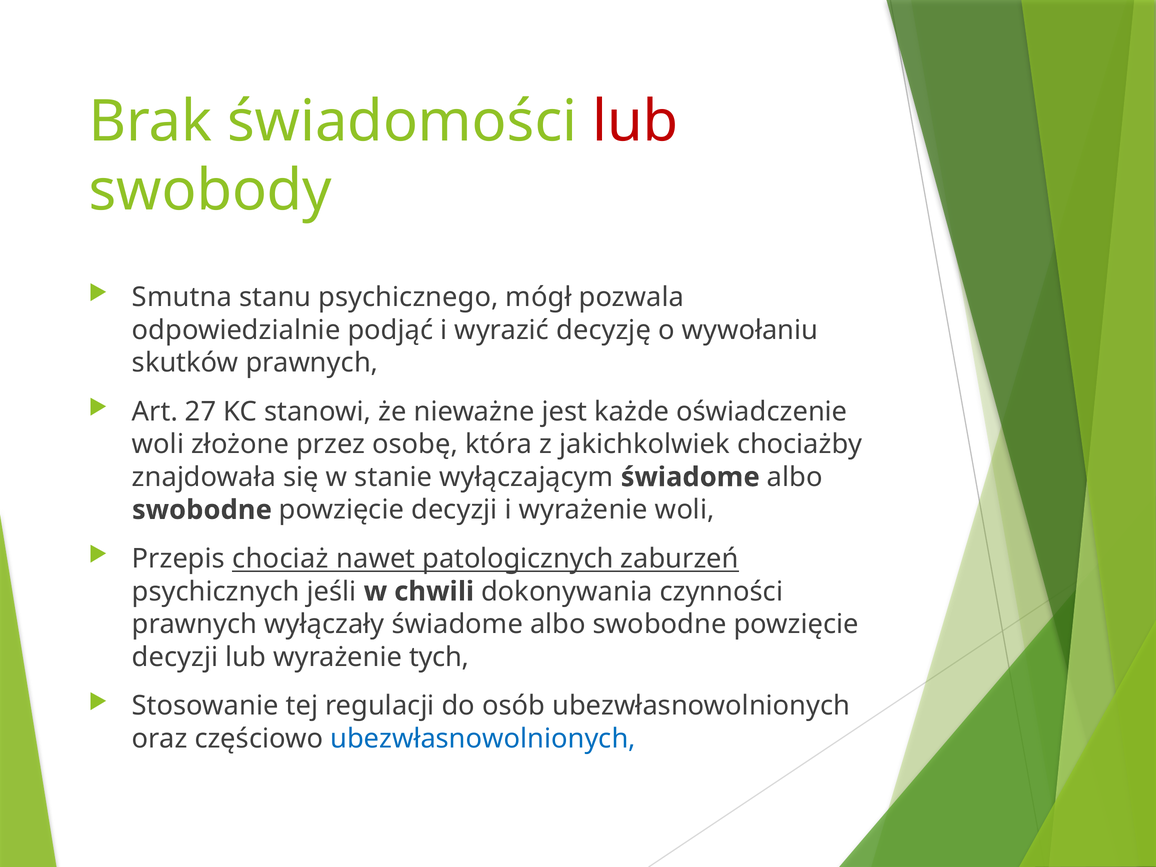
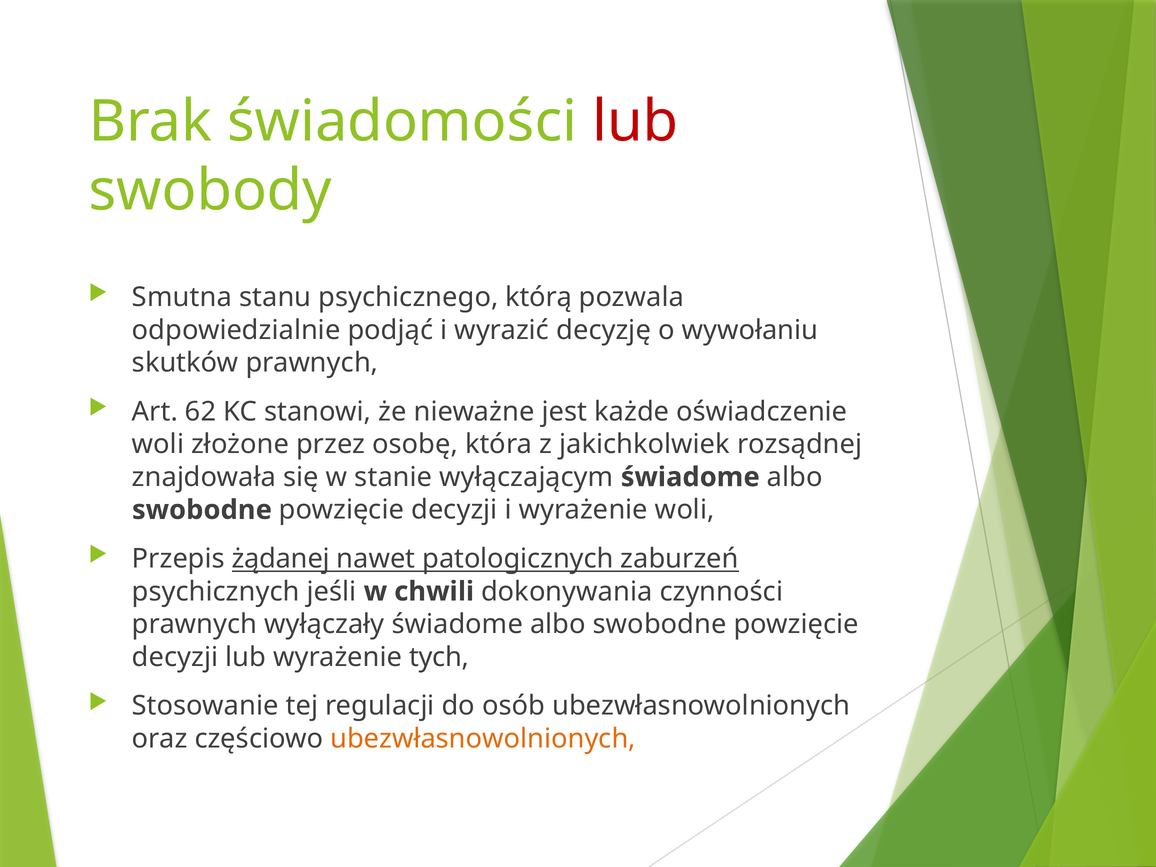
mógł: mógł -> którą
27: 27 -> 62
chociażby: chociażby -> rozsądnej
chociaż: chociaż -> żądanej
ubezwłasnowolnionych at (483, 739) colour: blue -> orange
